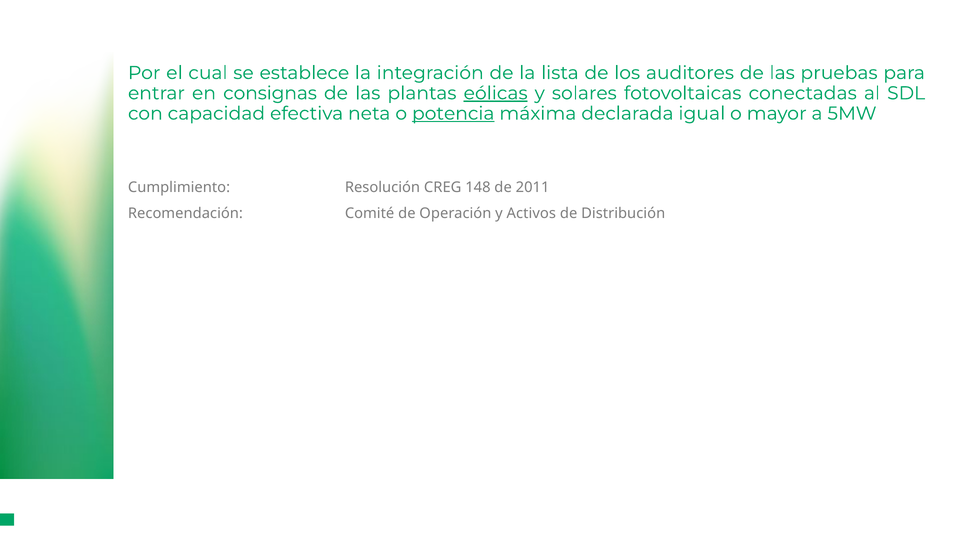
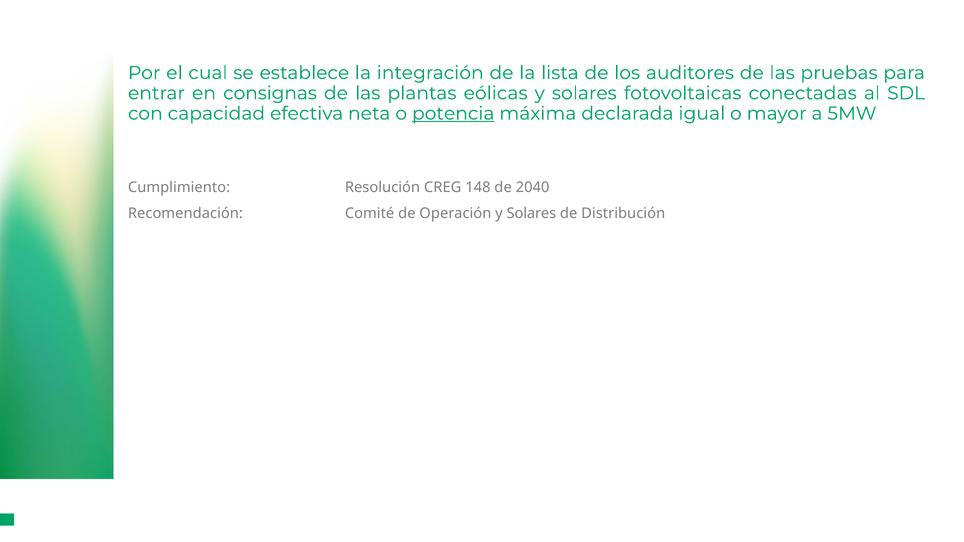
eólicas underline: present -> none
2011: 2011 -> 2040
Operación y Activos: Activos -> Solares
